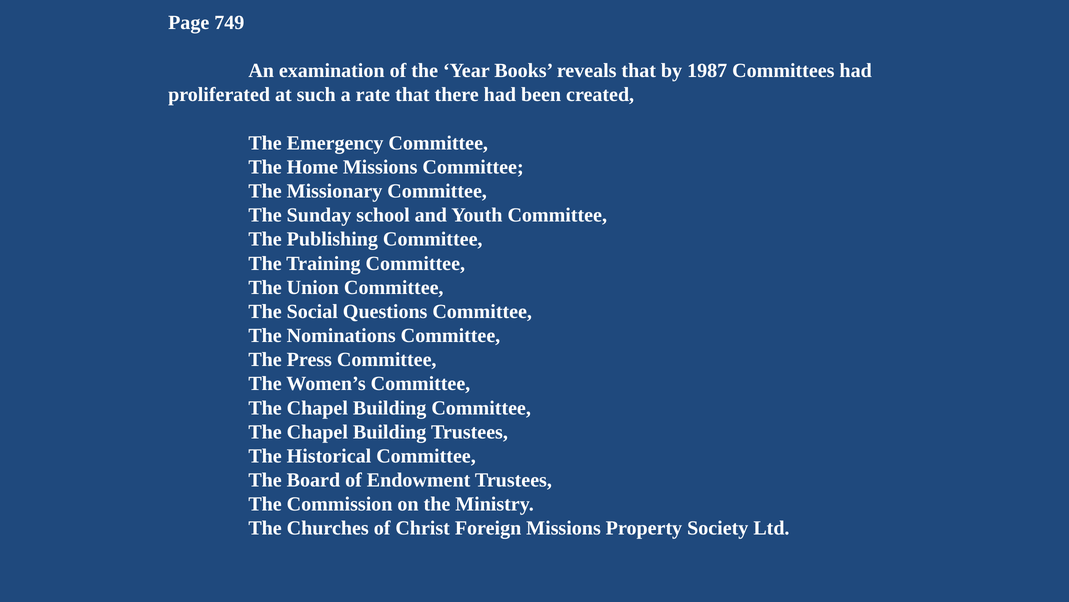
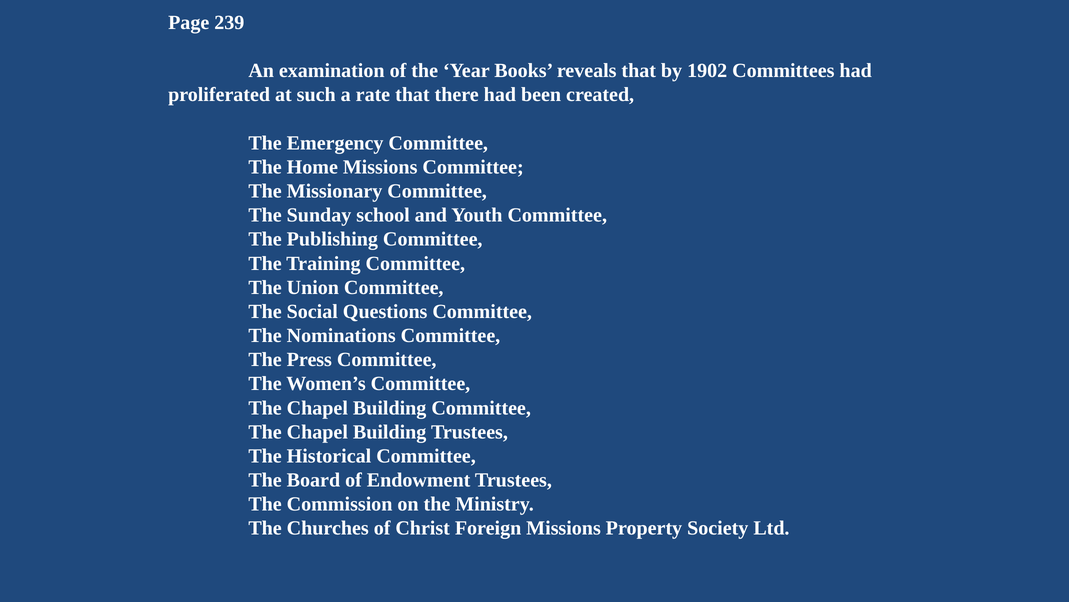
749: 749 -> 239
1987: 1987 -> 1902
